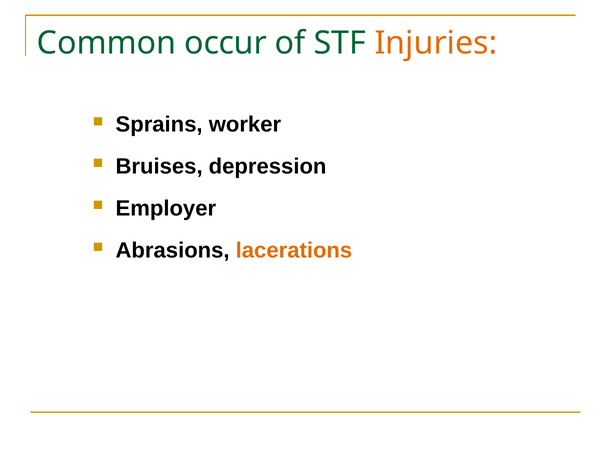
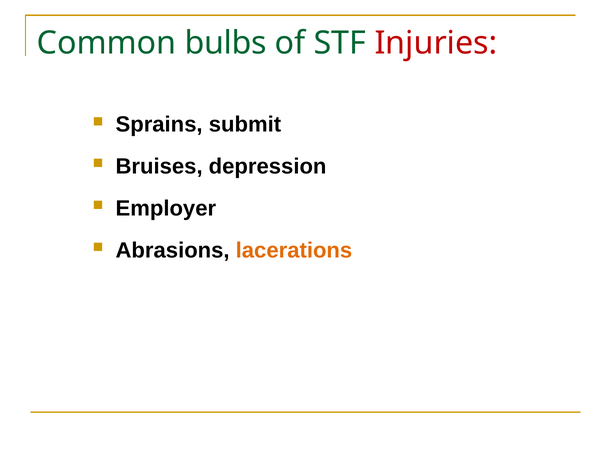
occur: occur -> bulbs
Injuries colour: orange -> red
worker: worker -> submit
